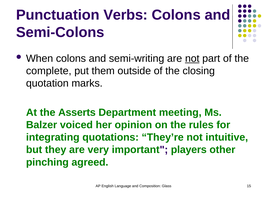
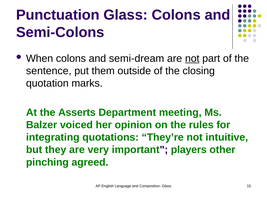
Punctuation Verbs: Verbs -> Glass
semi-writing: semi-writing -> semi-dream
complete: complete -> sentence
